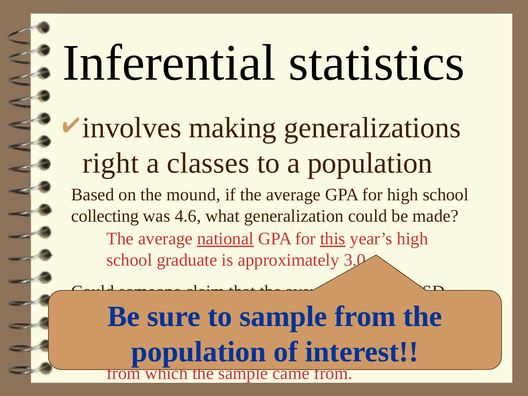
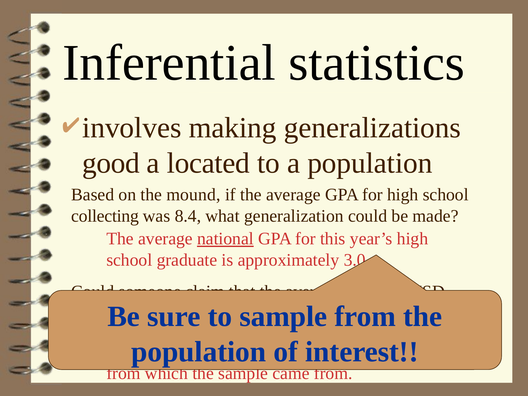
right: right -> good
classes: classes -> located
4.6: 4.6 -> 8.4
this underline: present -> none
